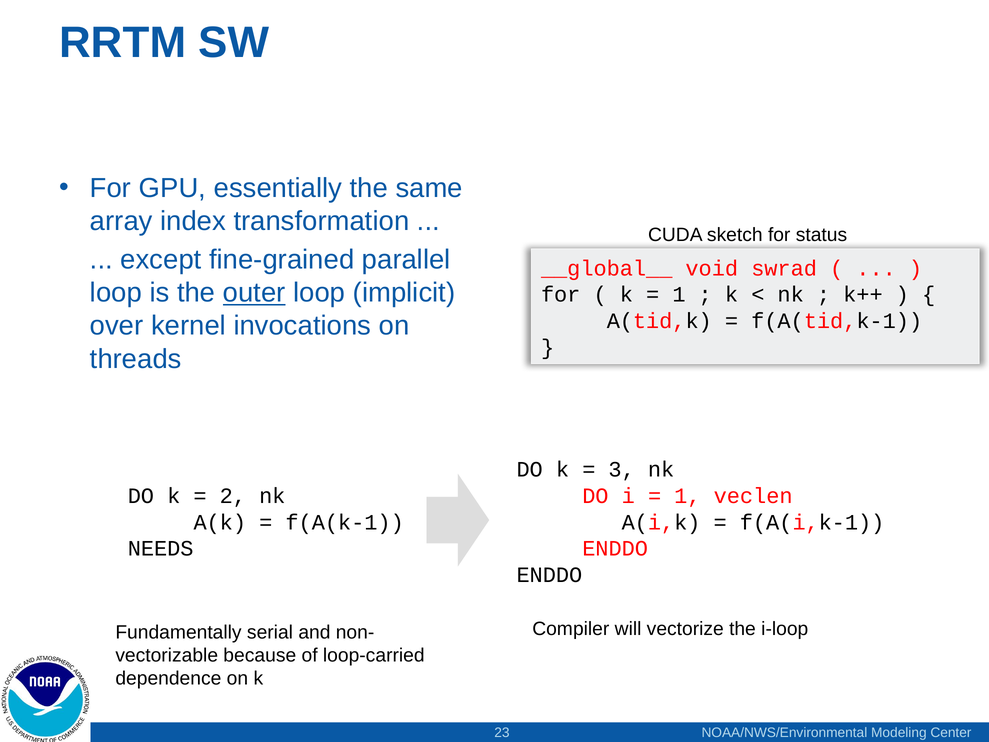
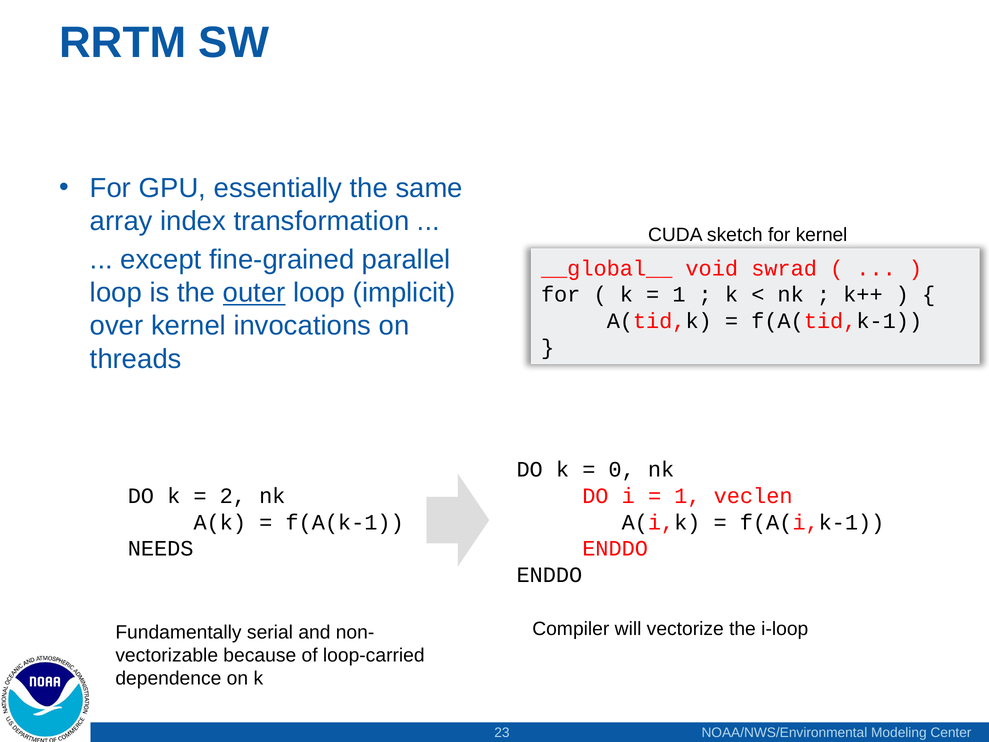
for status: status -> kernel
3: 3 -> 0
